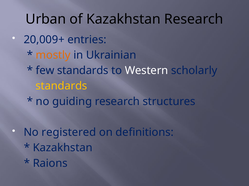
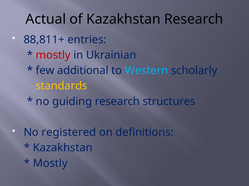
Urban: Urban -> Actual
20,009+: 20,009+ -> 88,811+
mostly at (53, 55) colour: orange -> red
few standards: standards -> additional
Western colour: white -> light blue
Raions at (50, 164): Raions -> Mostly
